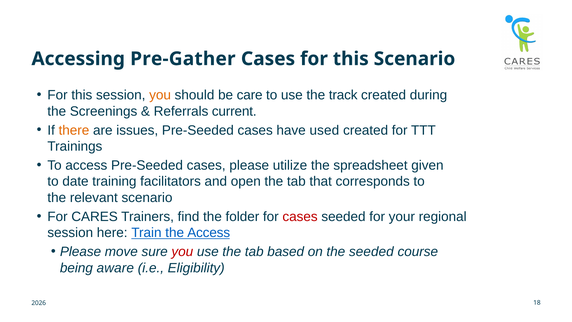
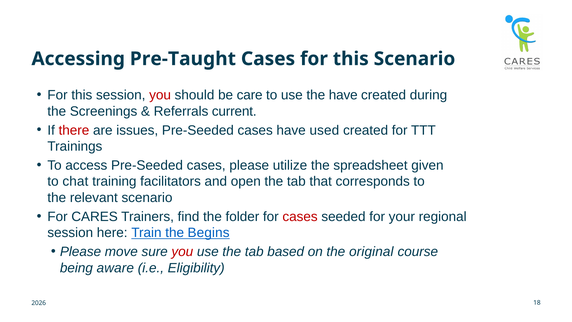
Pre-Gather: Pre-Gather -> Pre-Taught
you at (160, 95) colour: orange -> red
the track: track -> have
there colour: orange -> red
date: date -> chat
the Access: Access -> Begins
the seeded: seeded -> original
